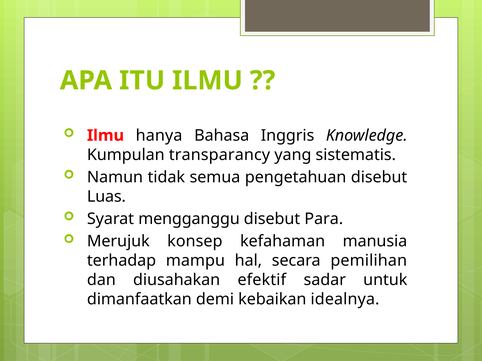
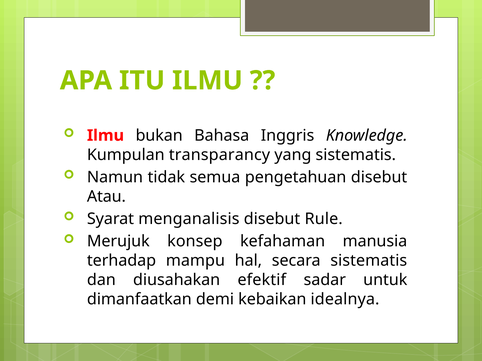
hanya: hanya -> bukan
Luas: Luas -> Atau
mengganggu: mengganggu -> menganalisis
Para: Para -> Rule
secara pemilihan: pemilihan -> sistematis
